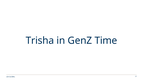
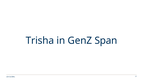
Time: Time -> Span
